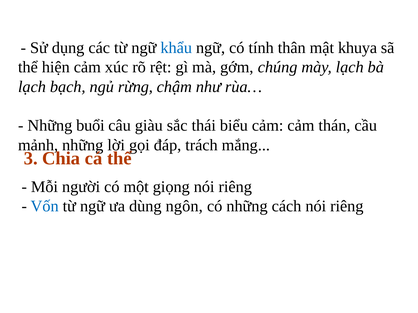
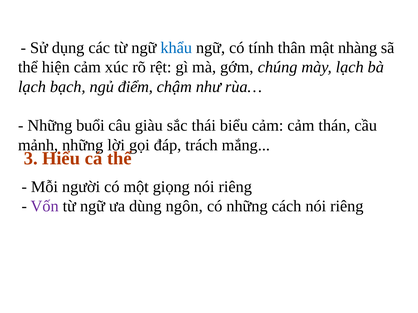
khuya: khuya -> nhàng
rừng: rừng -> điểm
Chia: Chia -> Hiểu
Vốn colour: blue -> purple
